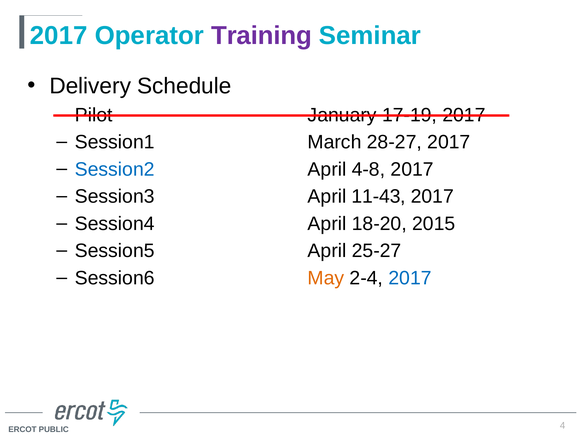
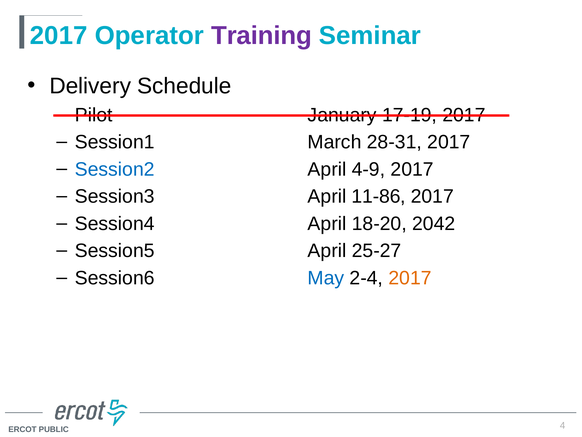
28-27: 28-27 -> 28-31
4-8: 4-8 -> 4-9
11-43: 11-43 -> 11-86
2015: 2015 -> 2042
May colour: orange -> blue
2017 at (410, 278) colour: blue -> orange
